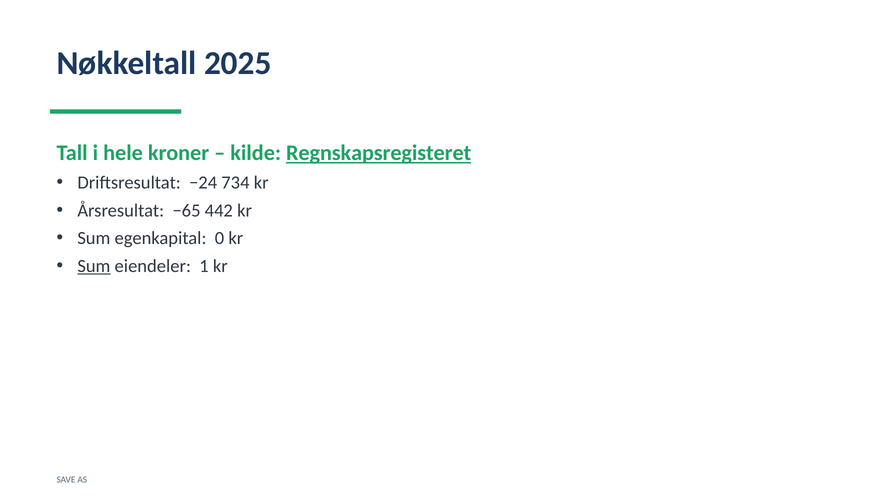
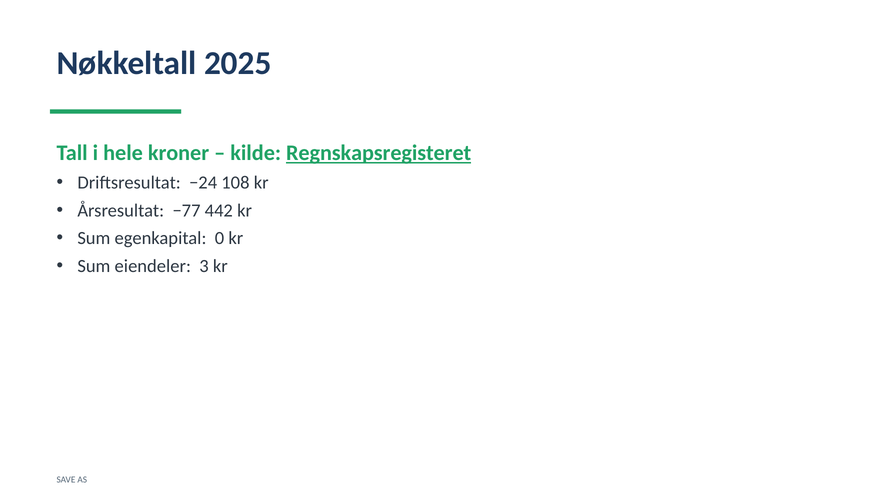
734: 734 -> 108
−65: −65 -> −77
Sum at (94, 266) underline: present -> none
1: 1 -> 3
